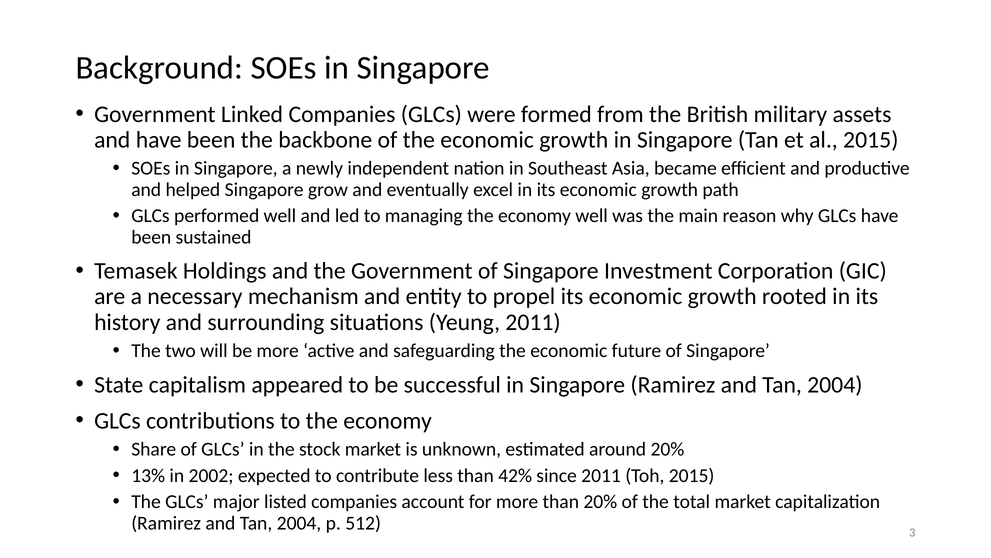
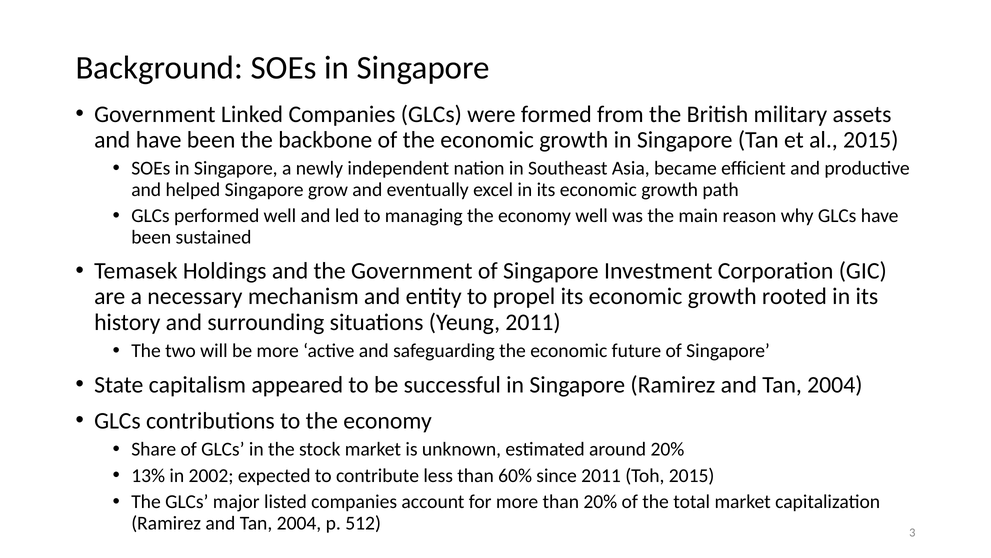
42%: 42% -> 60%
